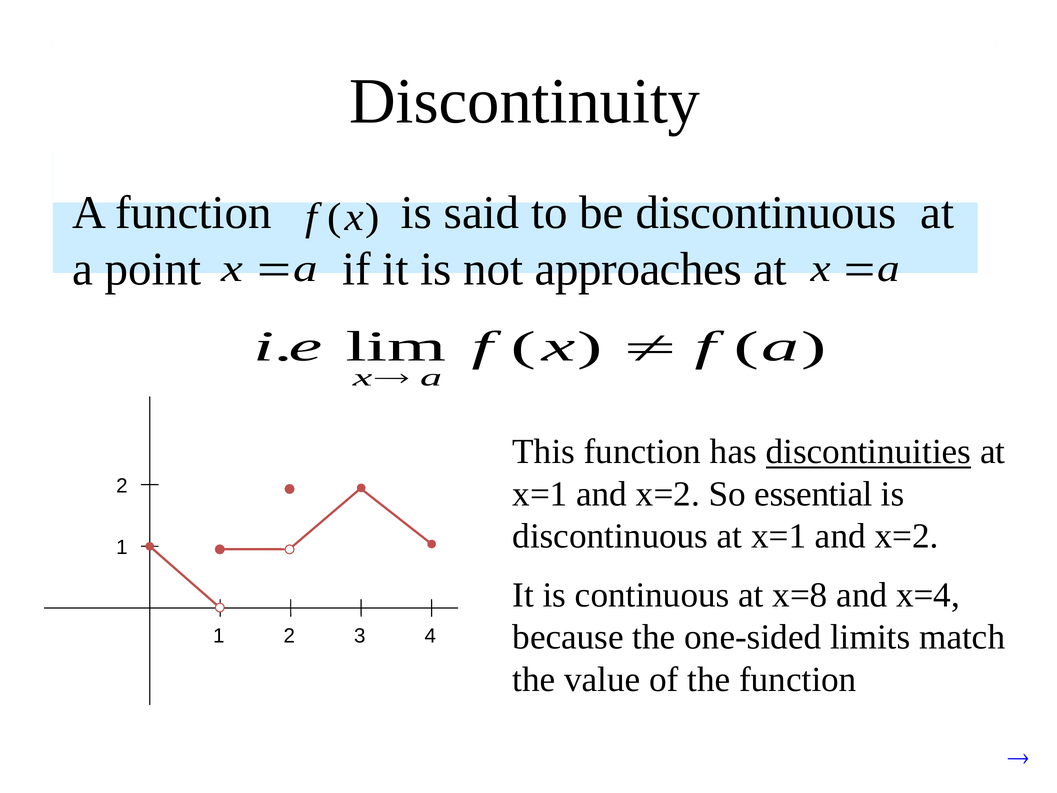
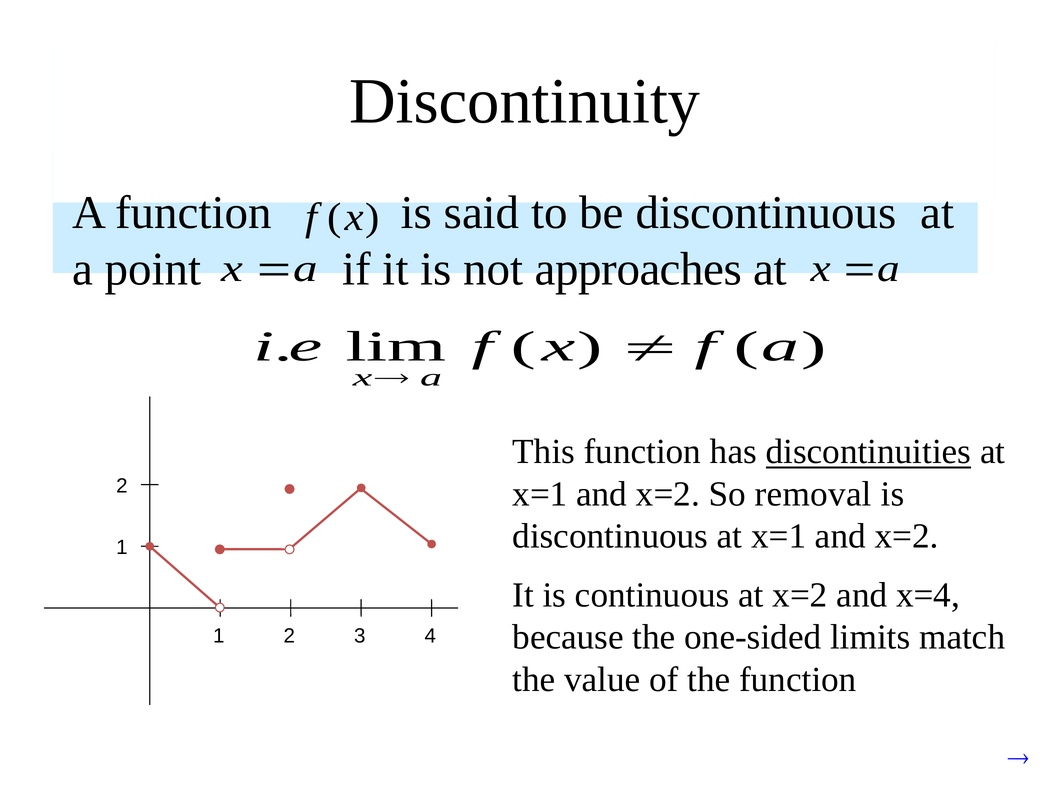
essential: essential -> removal
at x=8: x=8 -> x=2
